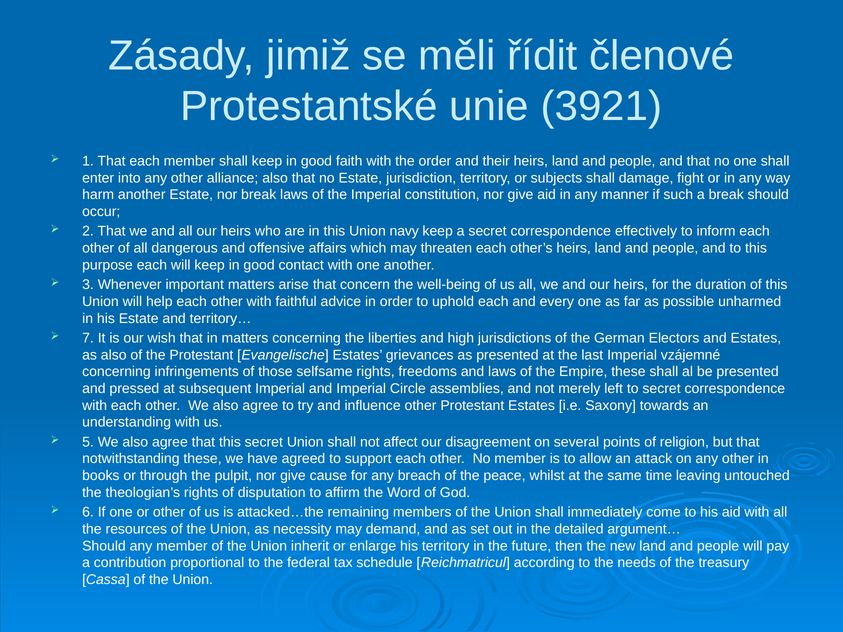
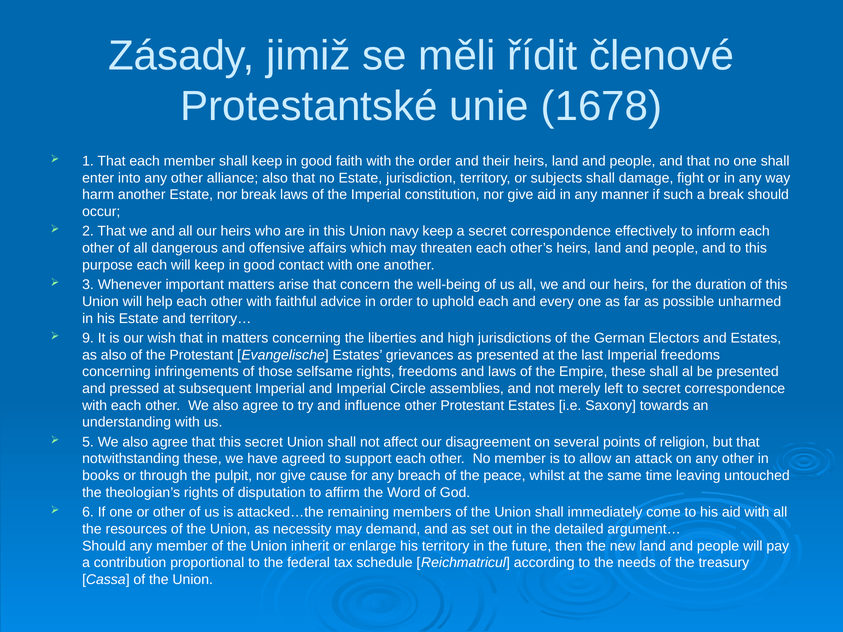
3921: 3921 -> 1678
7: 7 -> 9
Imperial vzájemné: vzájemné -> freedoms
